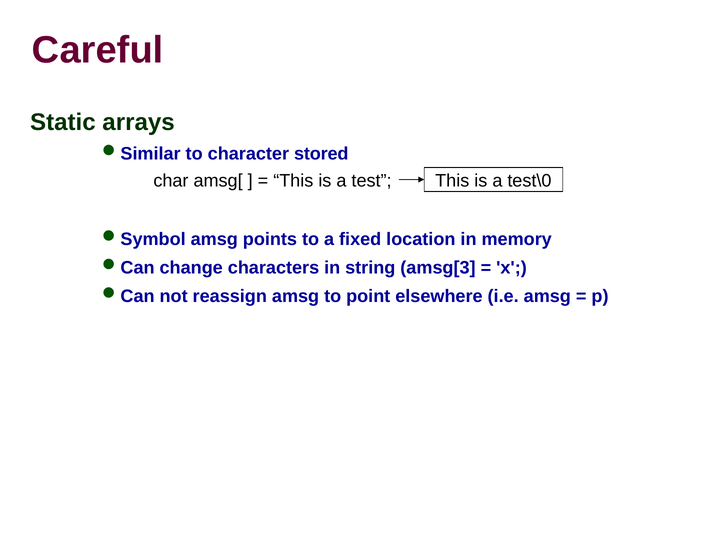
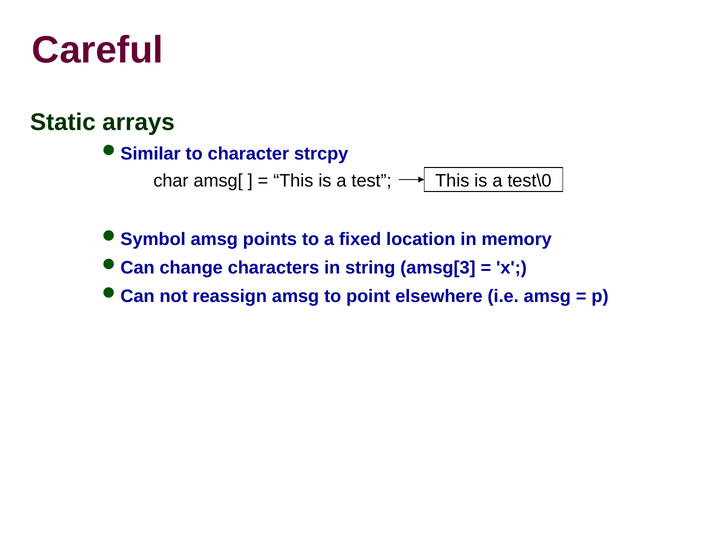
stored: stored -> strcpy
